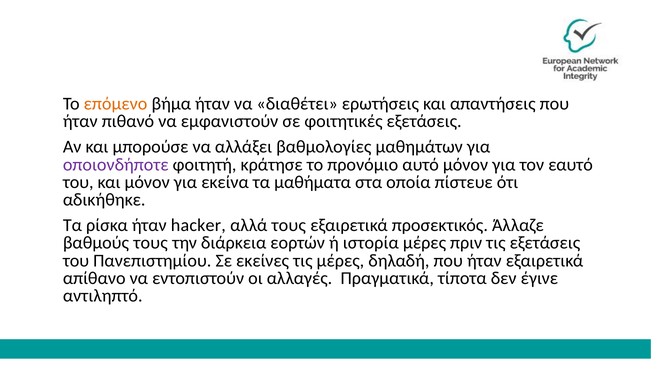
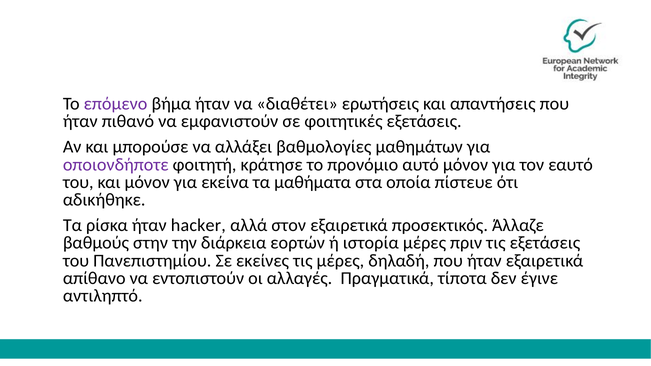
επόμενο colour: orange -> purple
αλλά τους: τους -> στον
βαθμούς τους: τους -> στην
